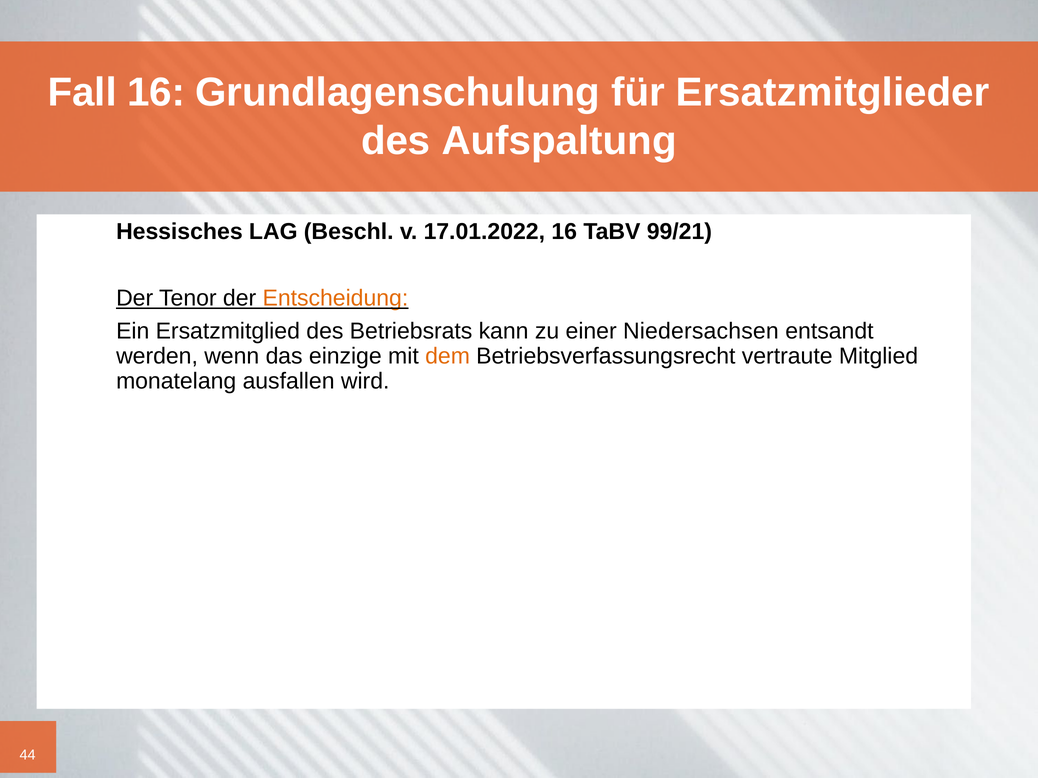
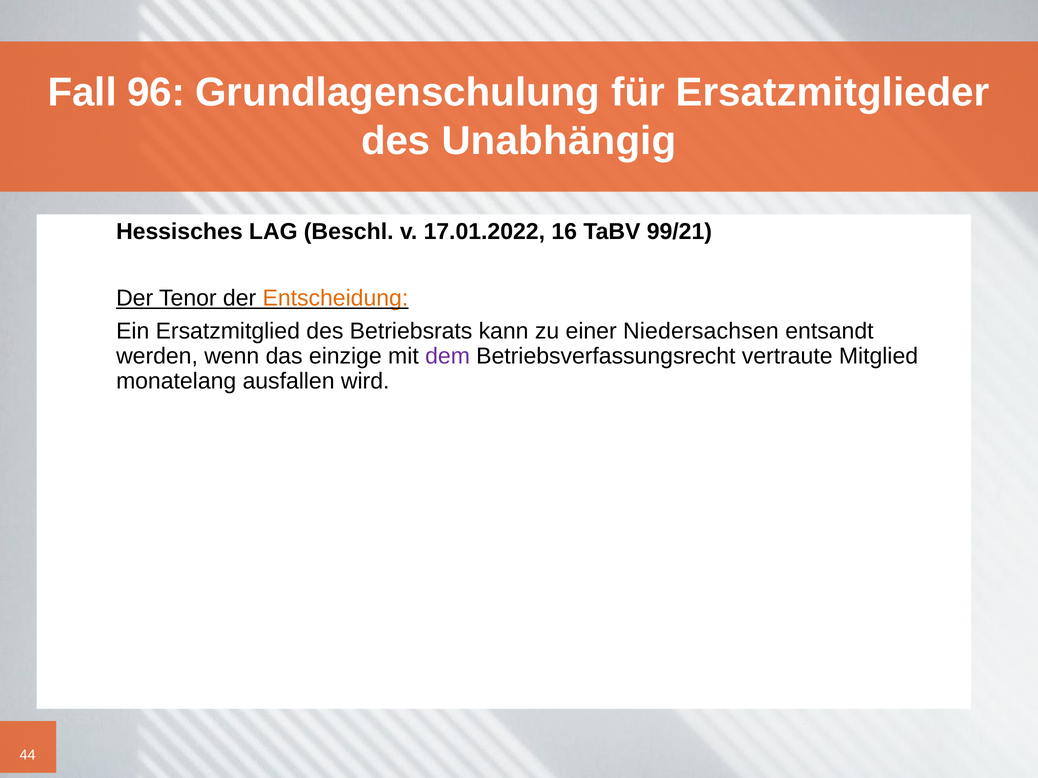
Fall 16: 16 -> 96
Aufspaltung: Aufspaltung -> Unabhängig
dem colour: orange -> purple
